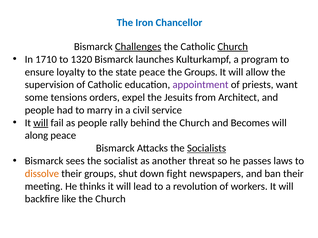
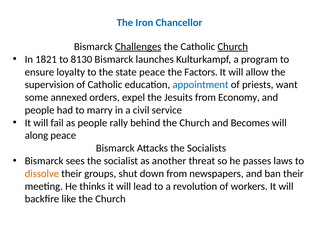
1710: 1710 -> 1821
1320: 1320 -> 8130
the Groups: Groups -> Factors
appointment colour: purple -> blue
tensions: tensions -> annexed
Architect: Architect -> Economy
will at (41, 123) underline: present -> none
Socialists underline: present -> none
down fight: fight -> from
